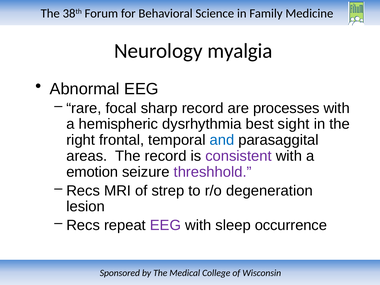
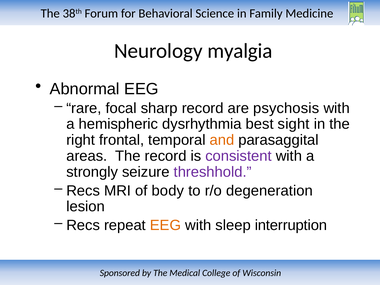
processes: processes -> psychosis
and colour: blue -> orange
emotion: emotion -> strongly
strep: strep -> body
EEG at (165, 225) colour: purple -> orange
occurrence: occurrence -> interruption
